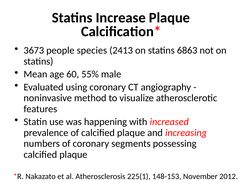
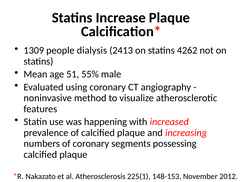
3673: 3673 -> 1309
species: species -> dialysis
6863: 6863 -> 4262
60: 60 -> 51
